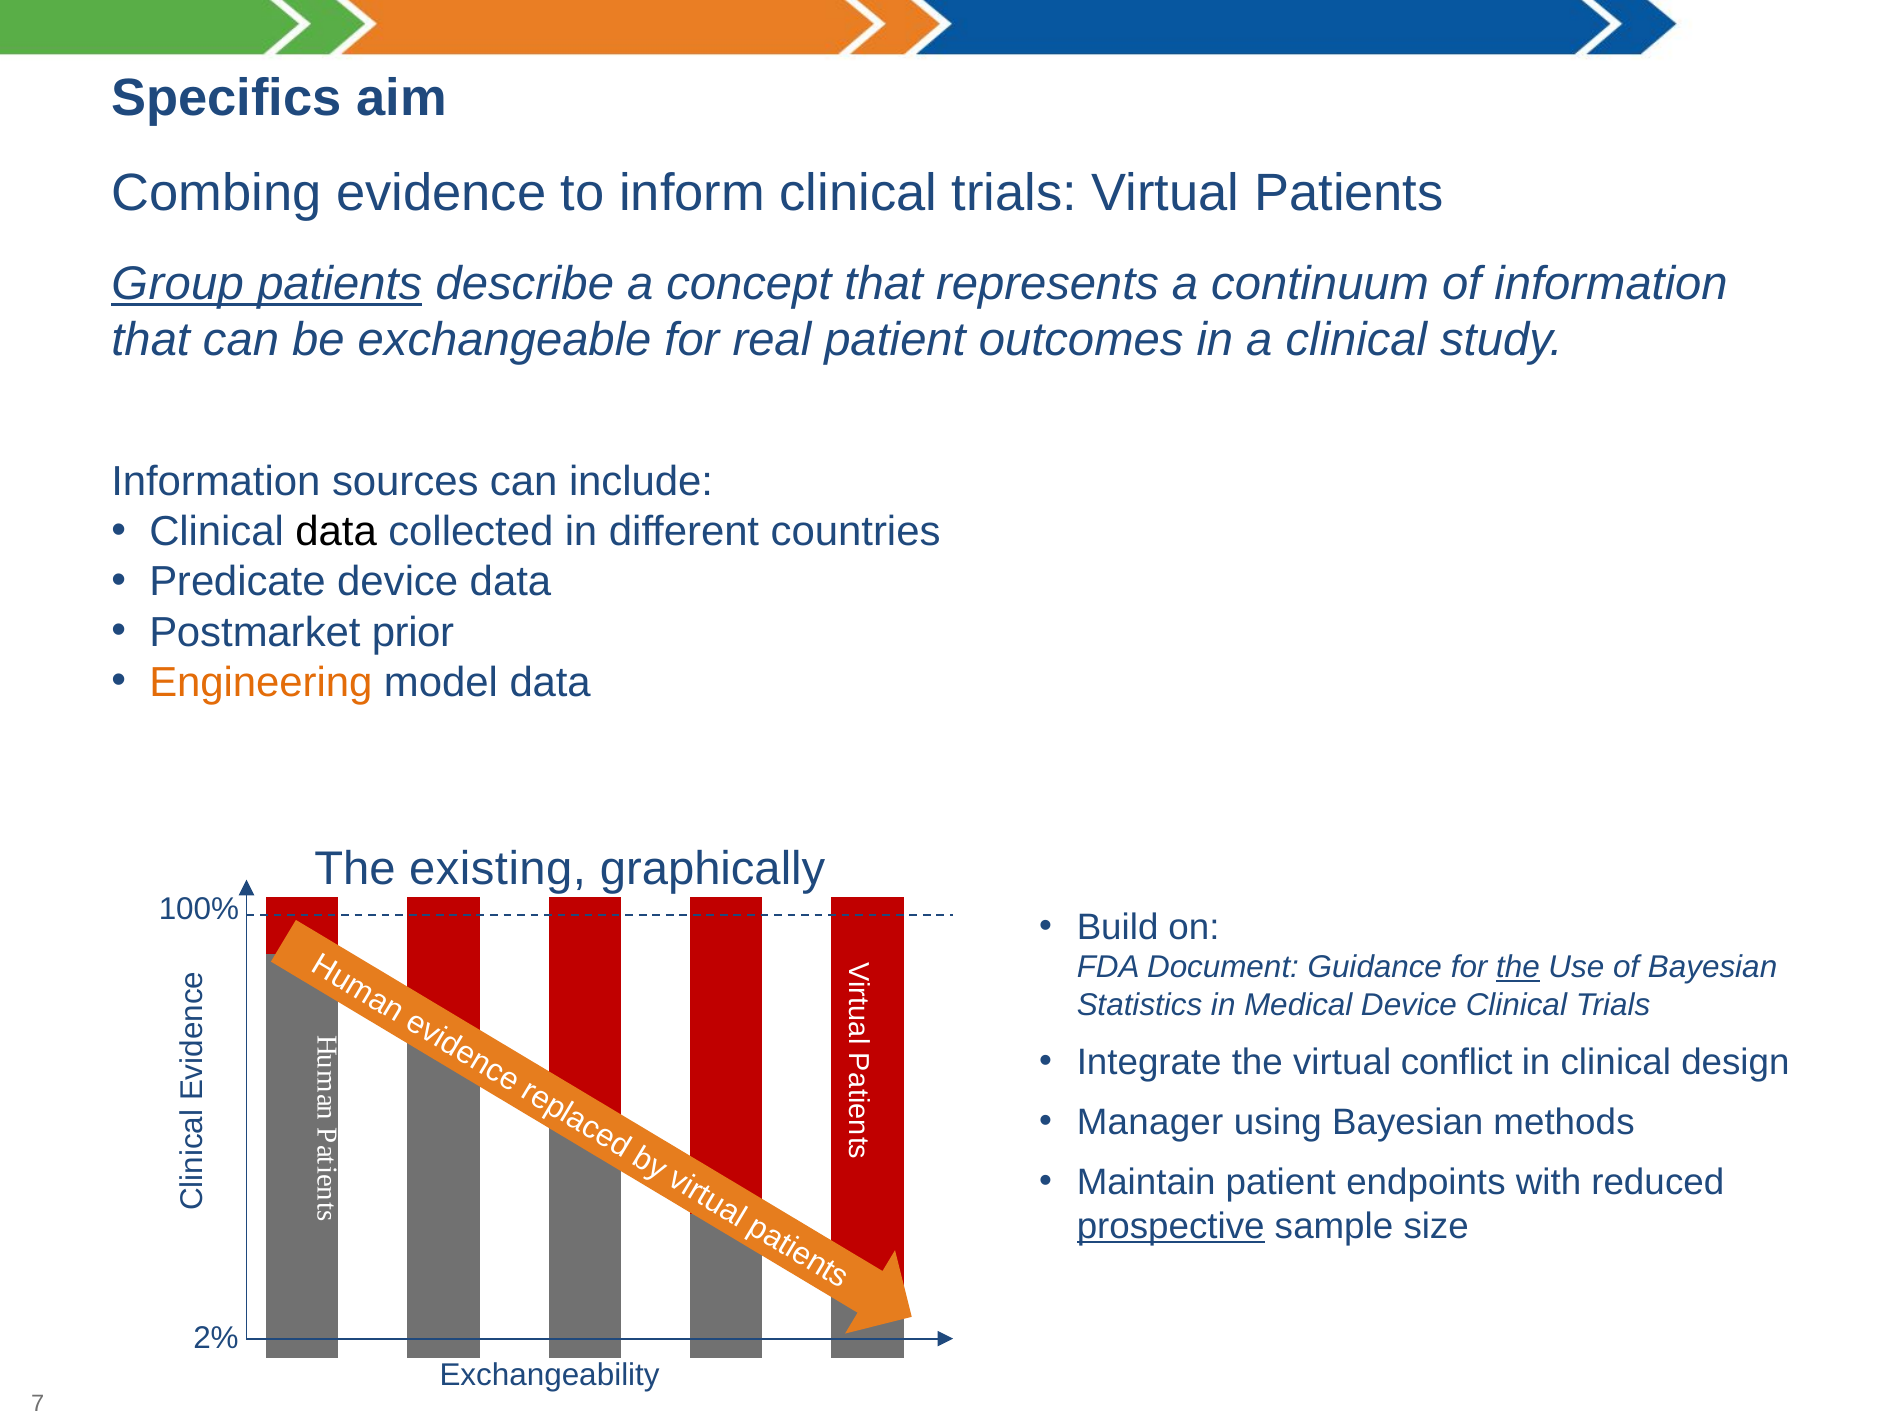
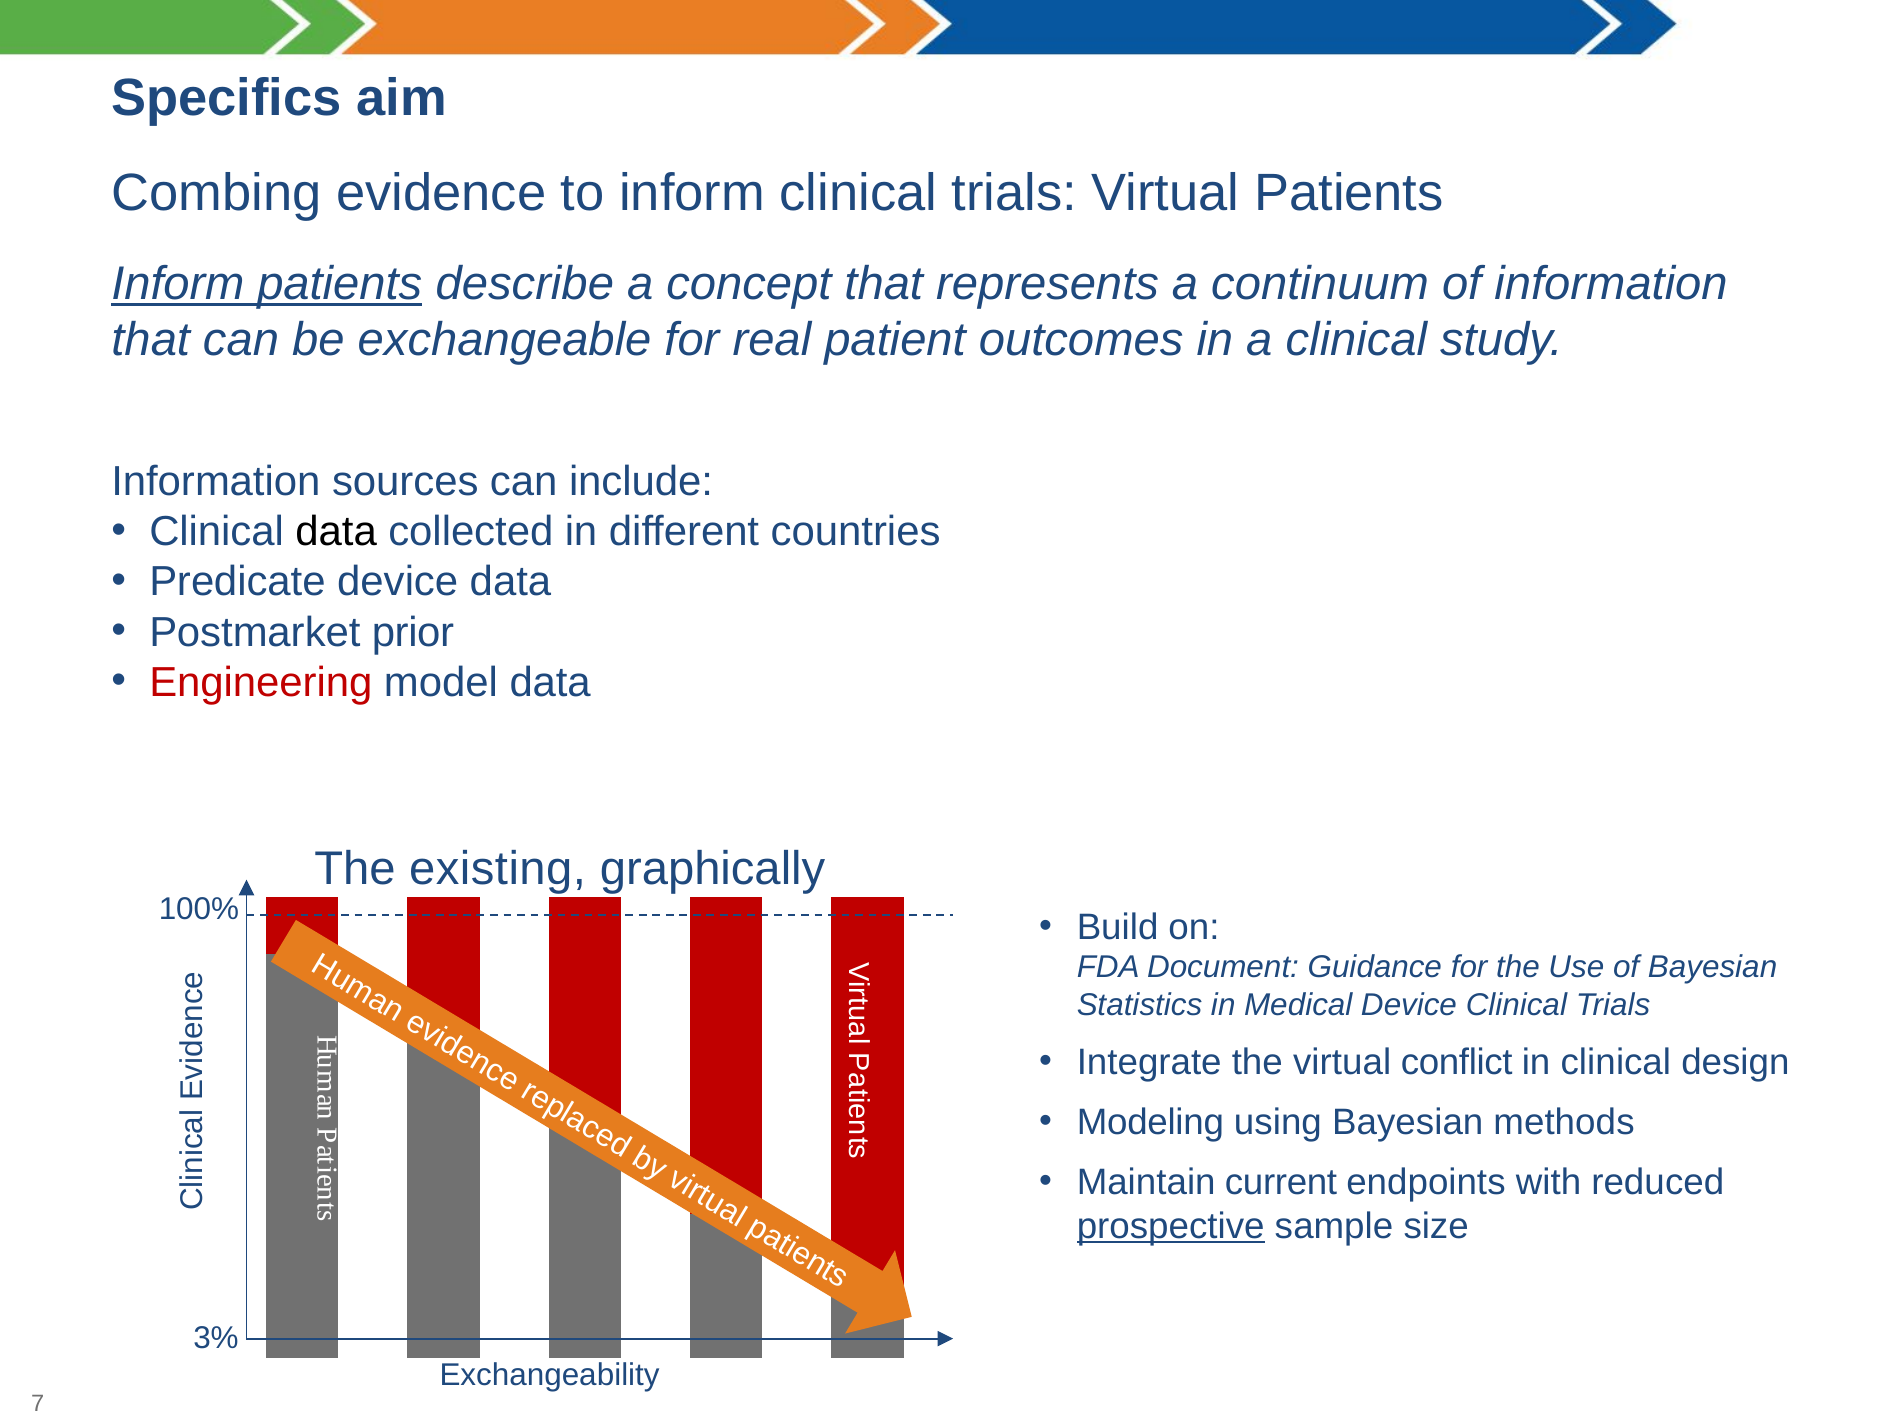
Group at (178, 284): Group -> Inform
Engineering colour: orange -> red
the at (1518, 967) underline: present -> none
Manager: Manager -> Modeling
Maintain patient: patient -> current
2%: 2% -> 3%
